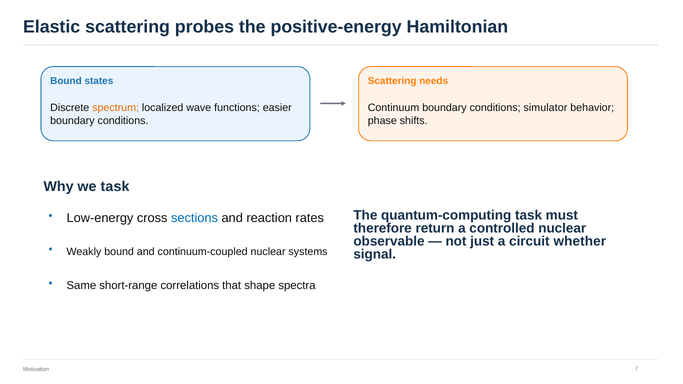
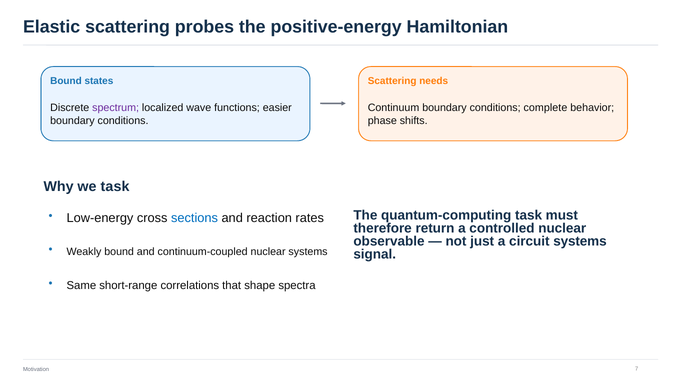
spectrum colour: orange -> purple
simulator: simulator -> complete
circuit whether: whether -> systems
